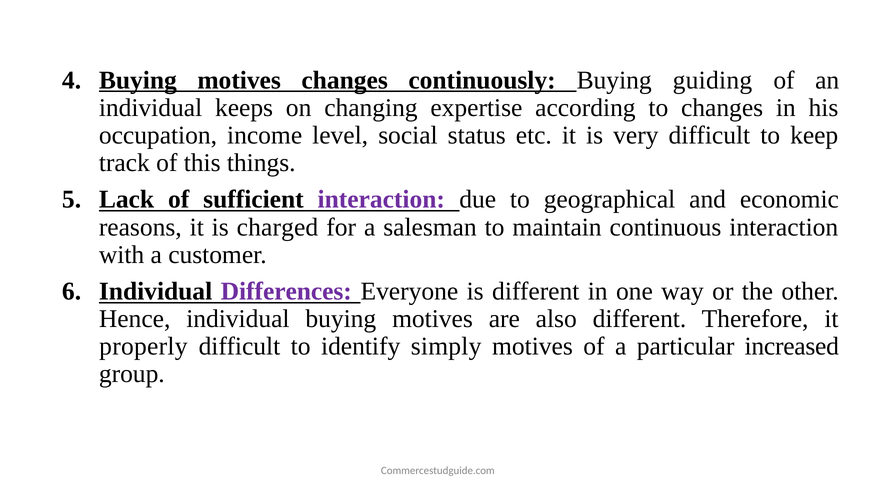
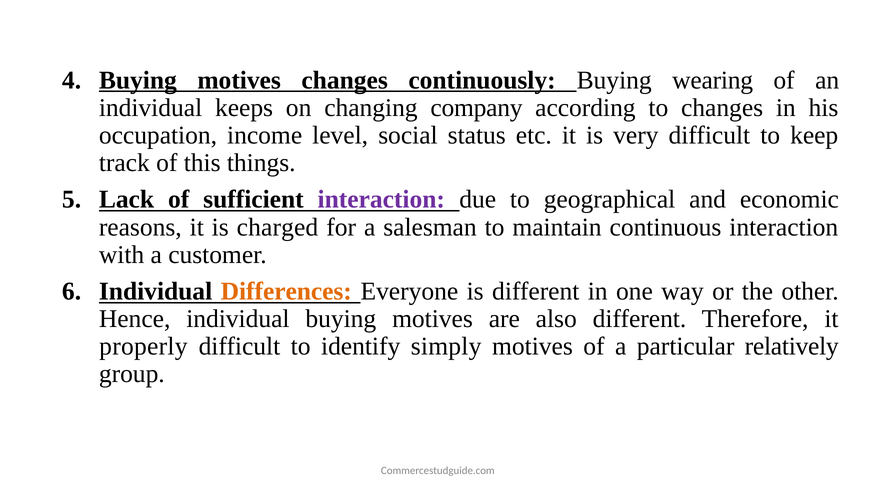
guiding: guiding -> wearing
expertise: expertise -> company
Differences colour: purple -> orange
increased: increased -> relatively
